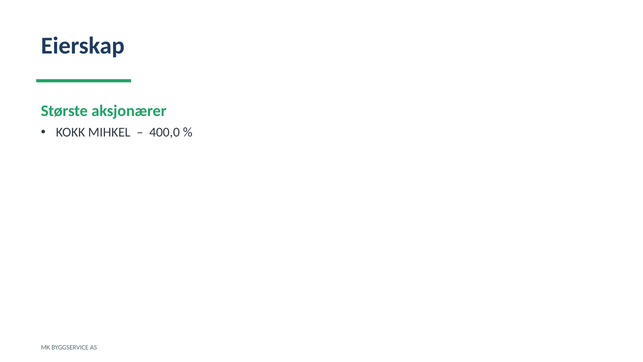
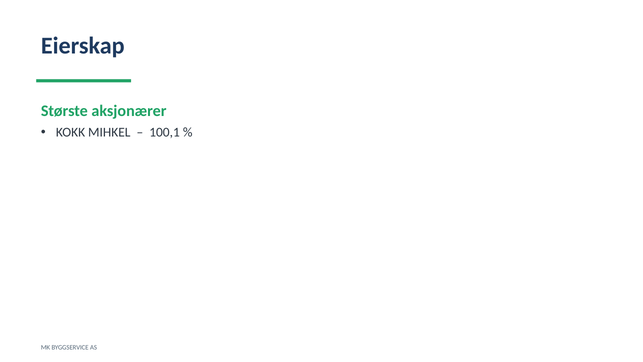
400,0: 400,0 -> 100,1
